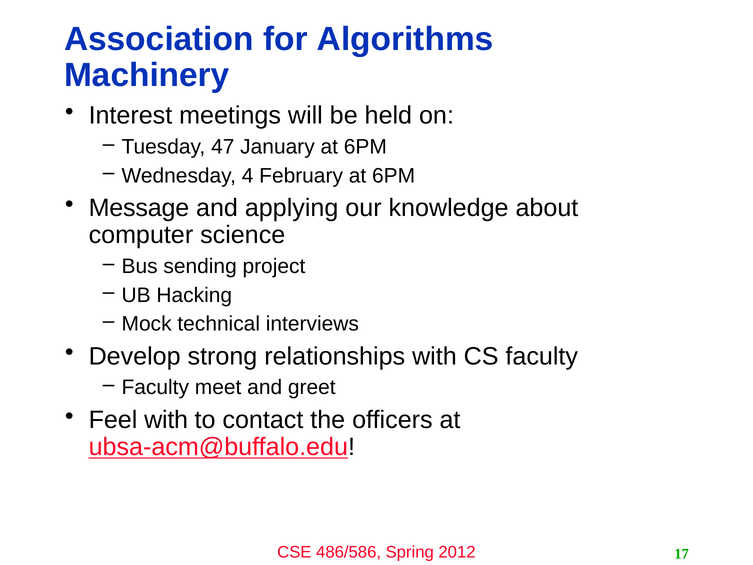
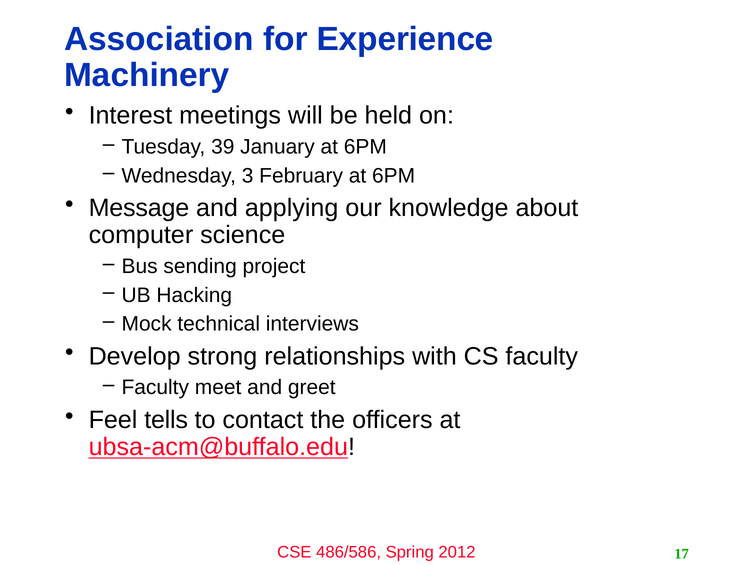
Algorithms: Algorithms -> Experience
47: 47 -> 39
4: 4 -> 3
Feel with: with -> tells
